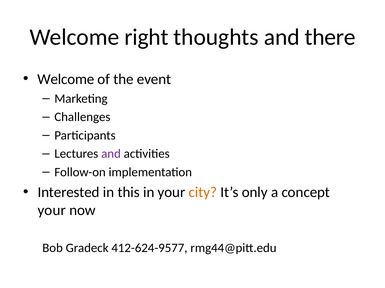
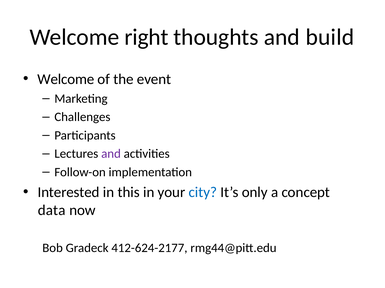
there: there -> build
city colour: orange -> blue
your at (52, 211): your -> data
412-624-9577: 412-624-9577 -> 412-624-2177
